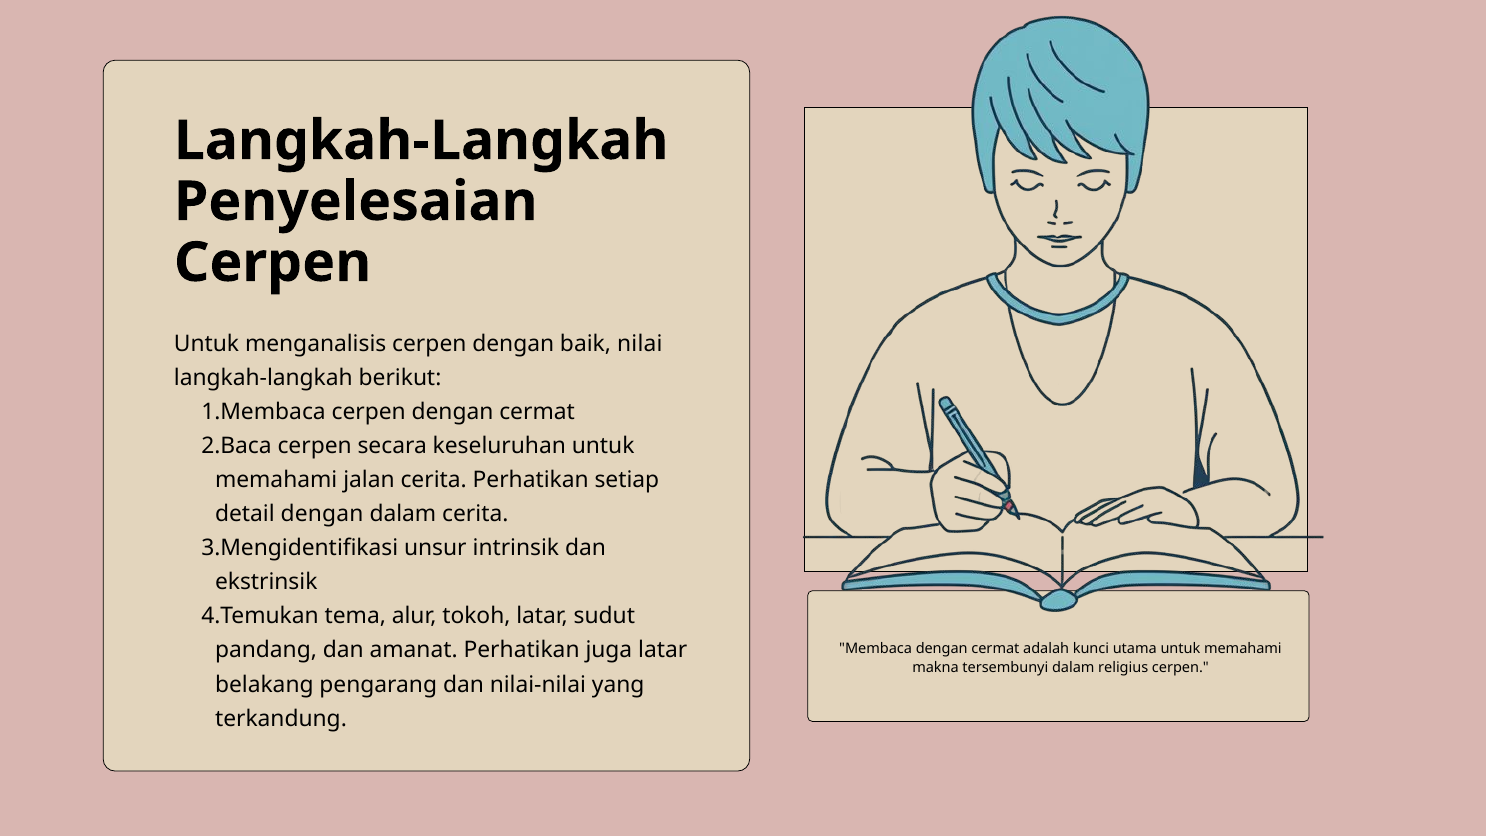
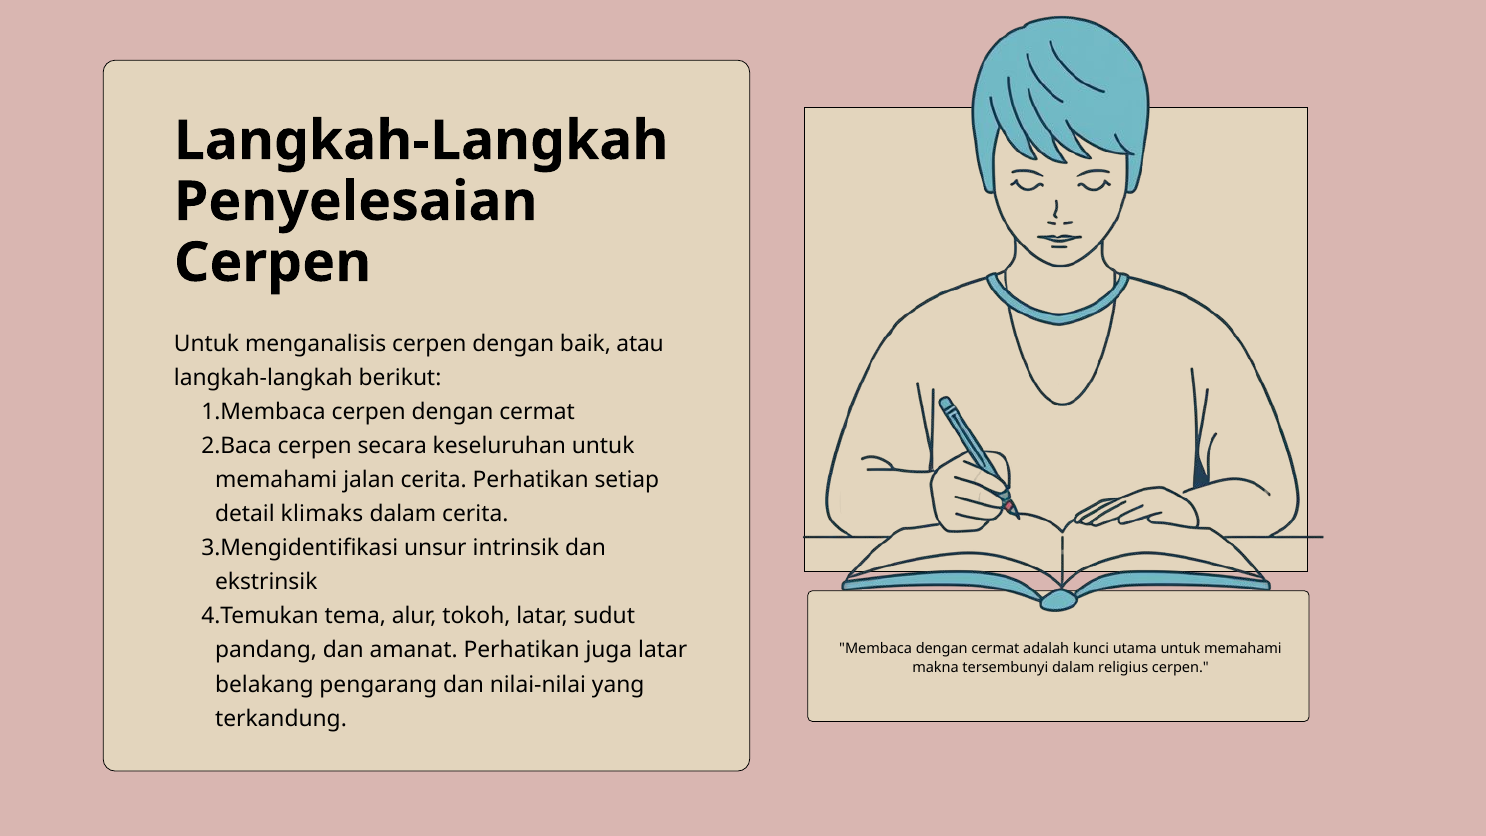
nilai: nilai -> atau
detail dengan: dengan -> klimaks
